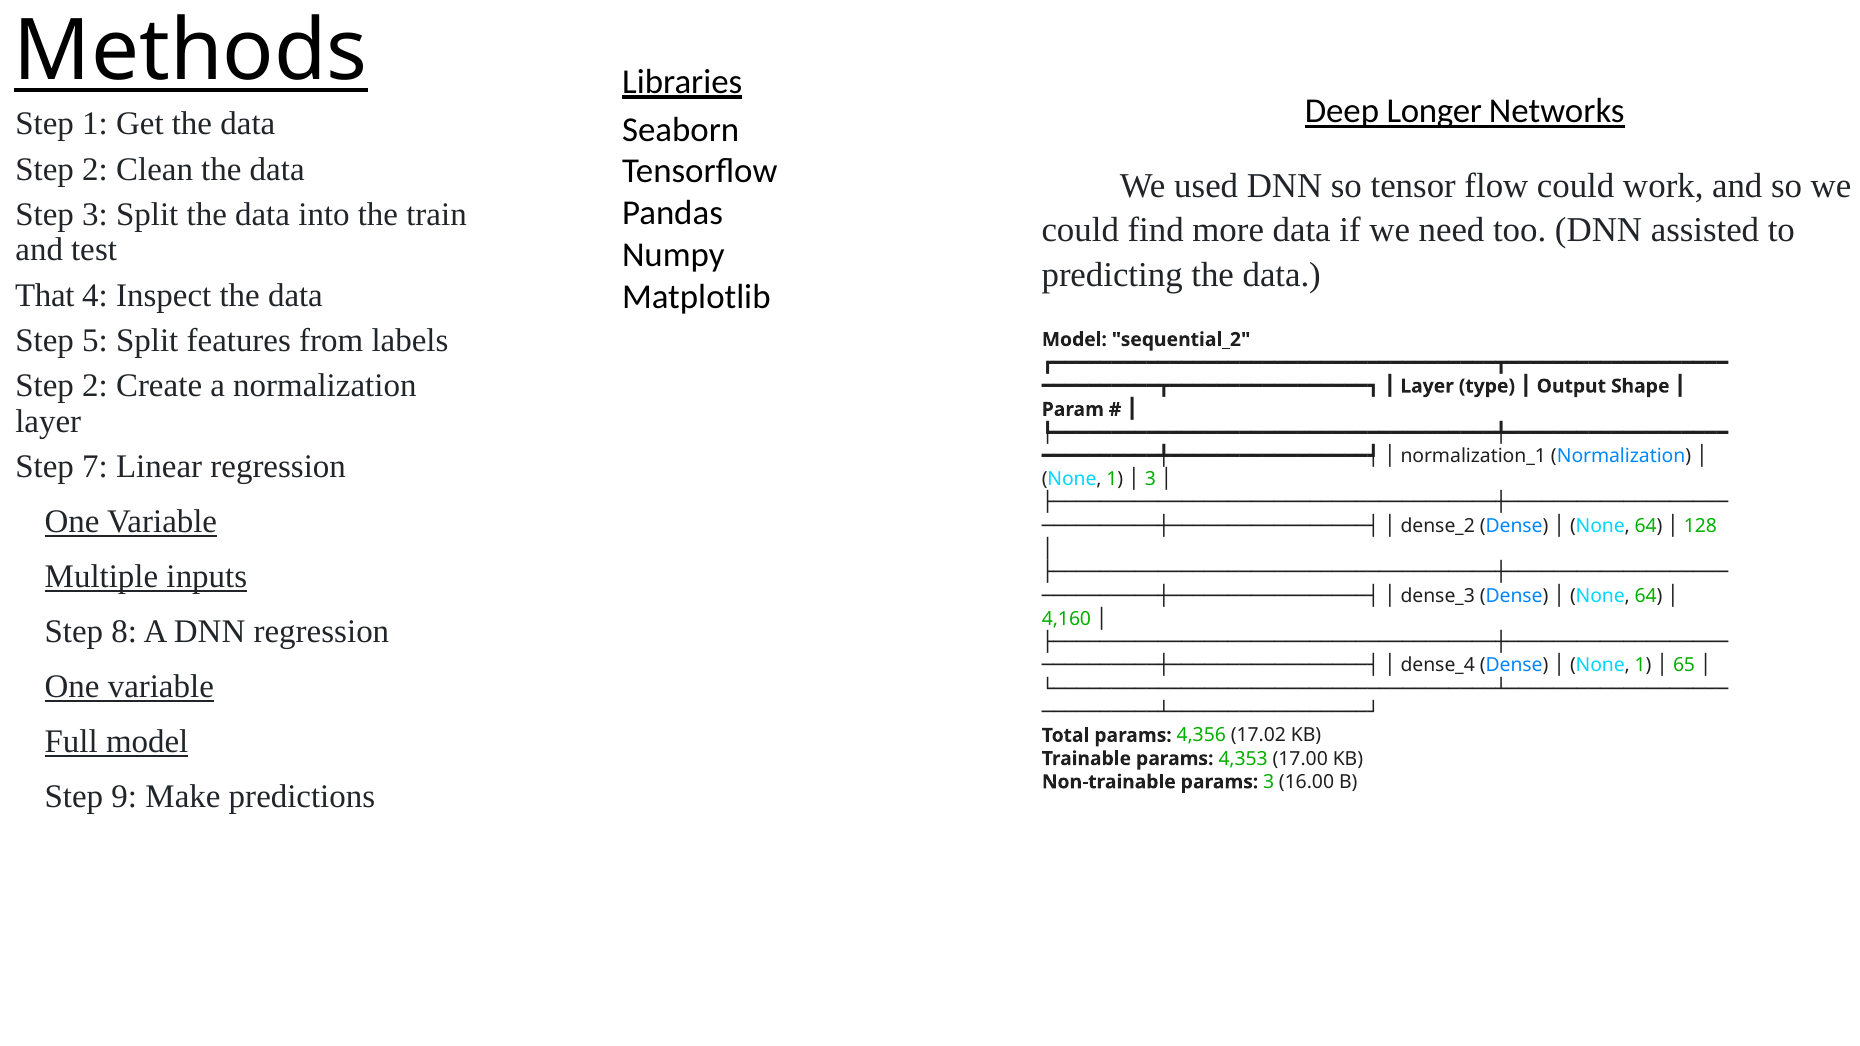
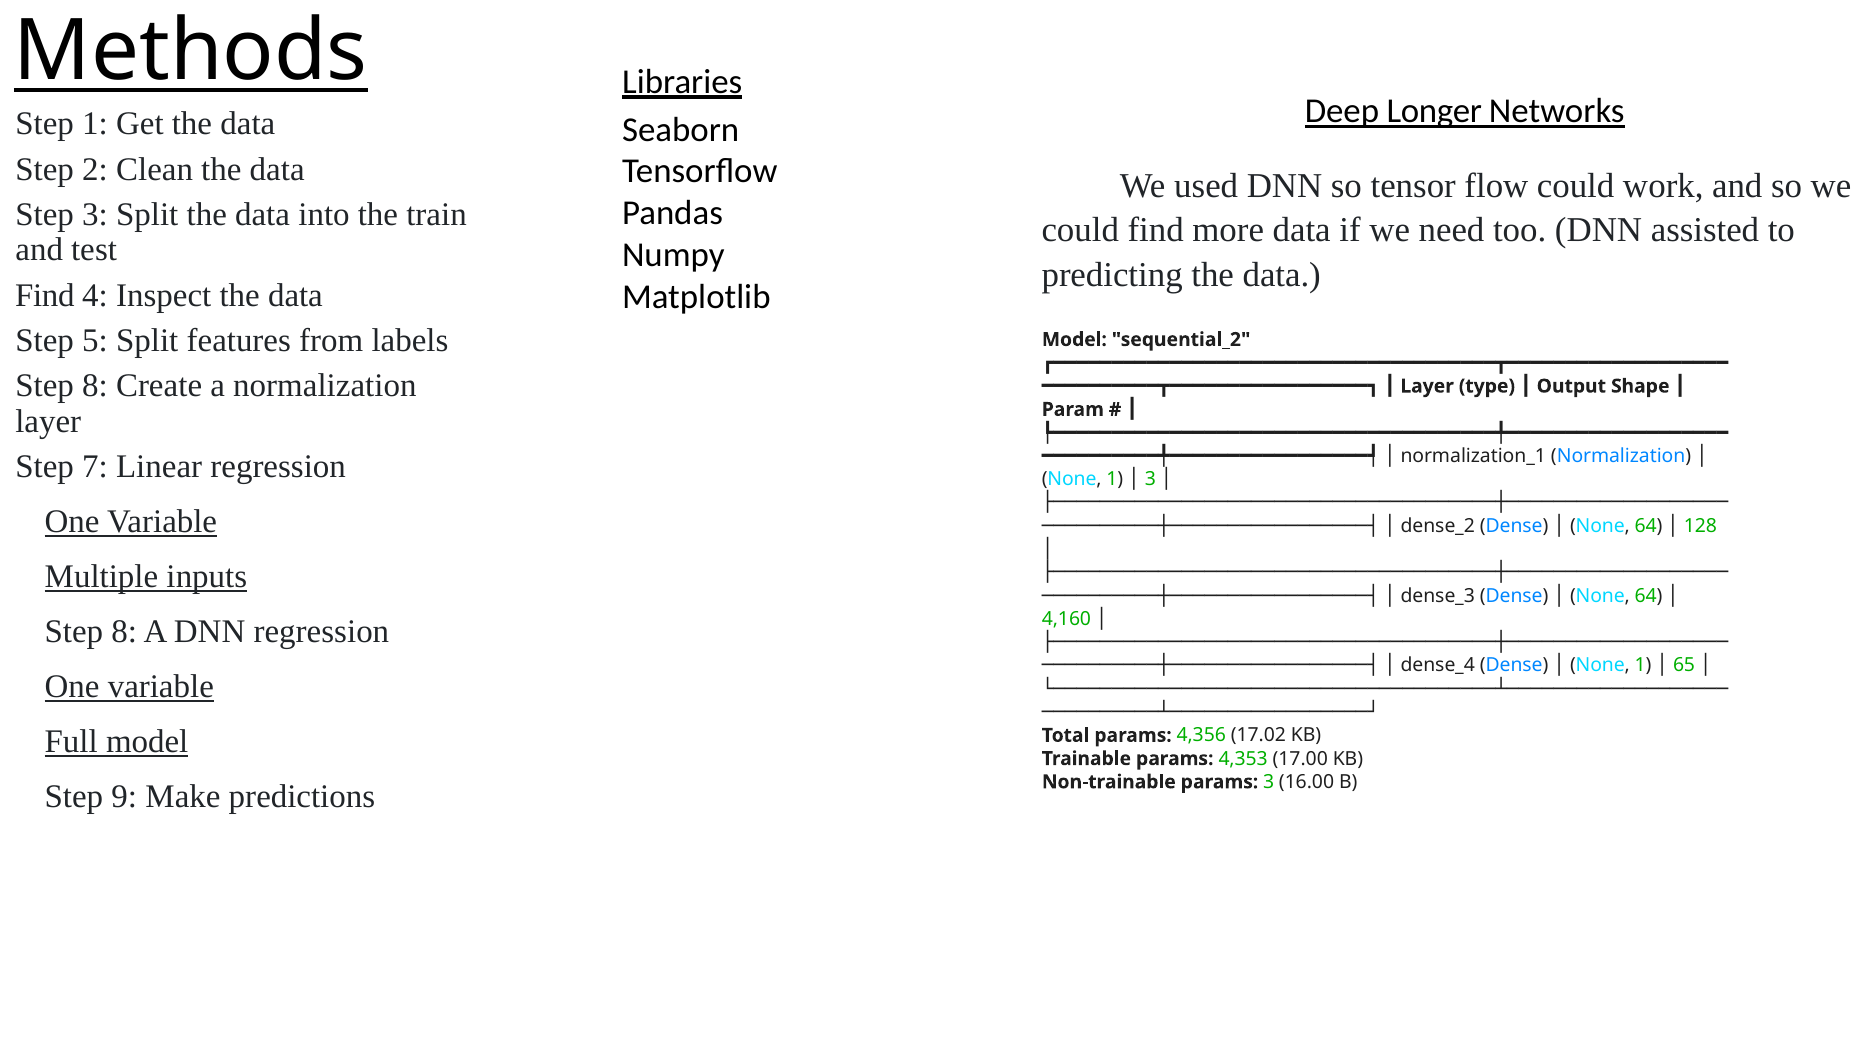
That at (45, 295): That -> Find
2 at (95, 386): 2 -> 8
